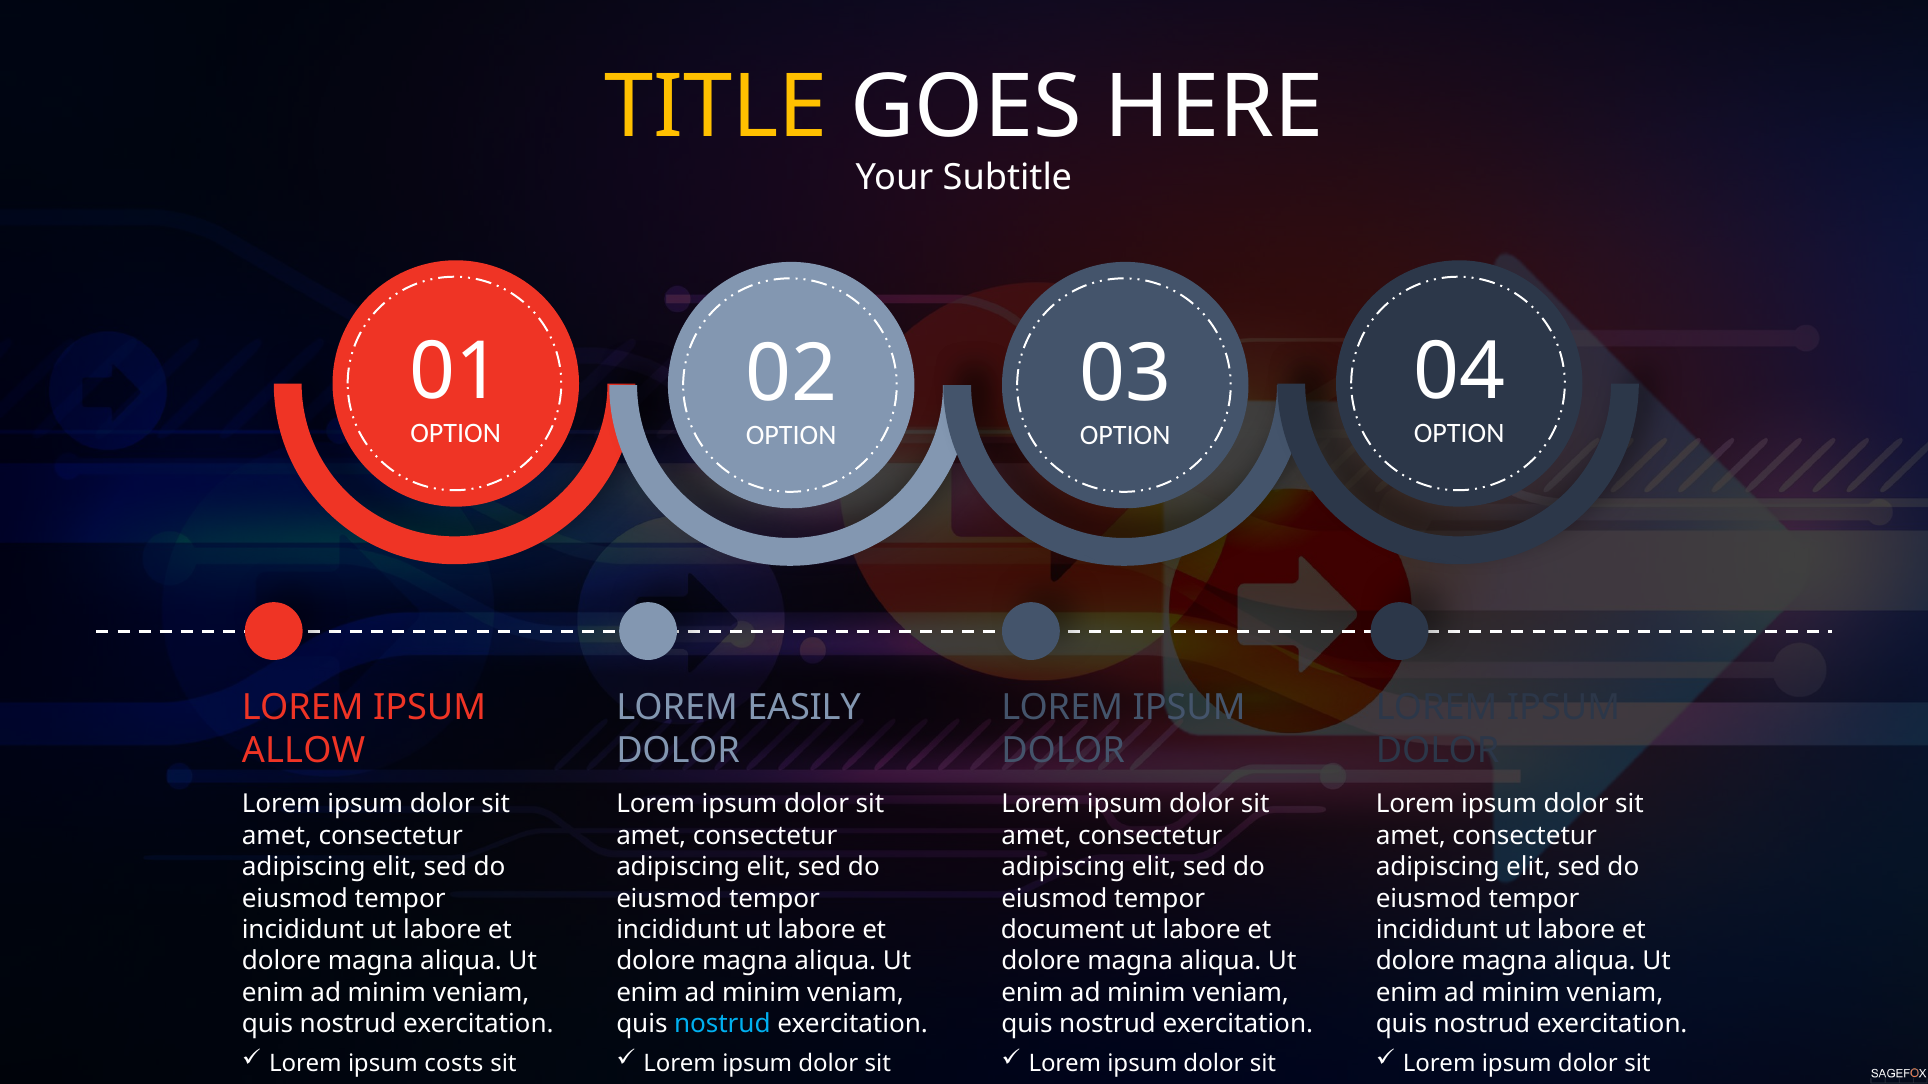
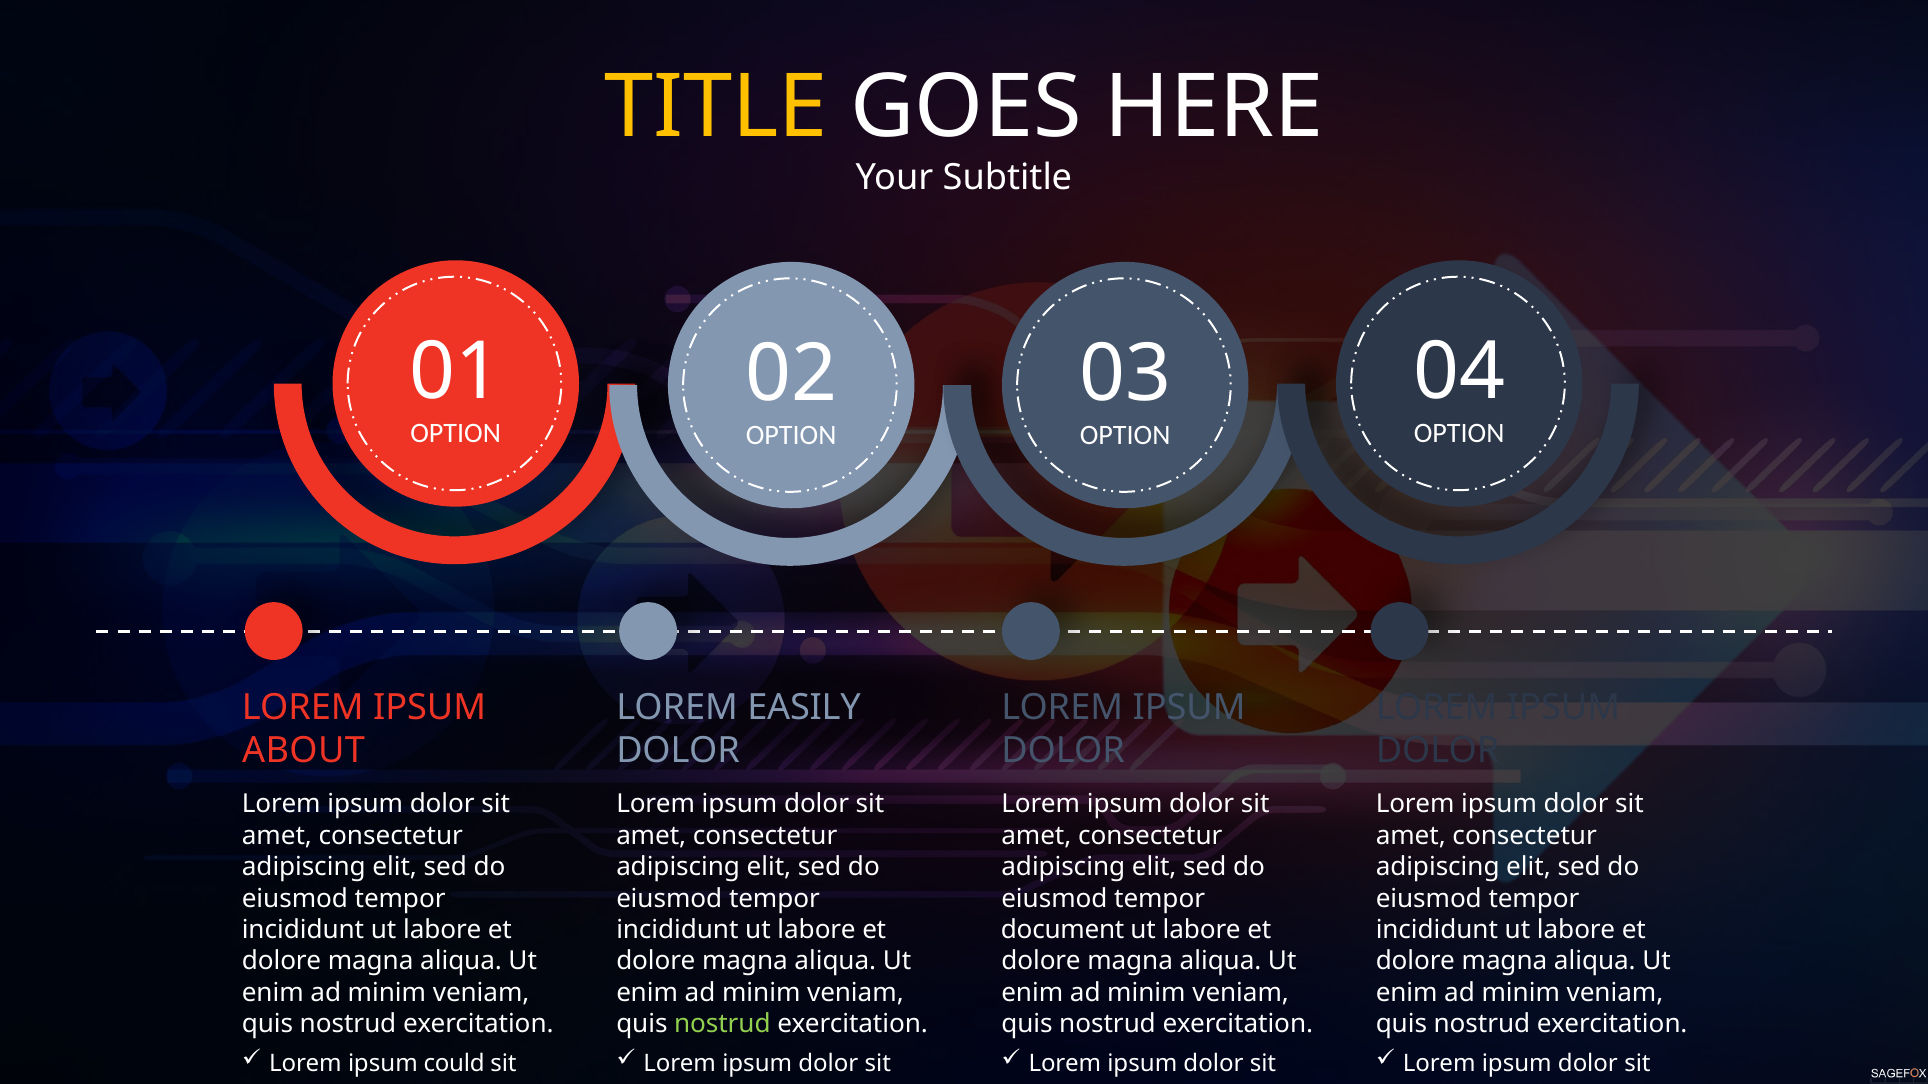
ALLOW: ALLOW -> ABOUT
nostrud at (722, 1024) colour: light blue -> light green
costs: costs -> could
